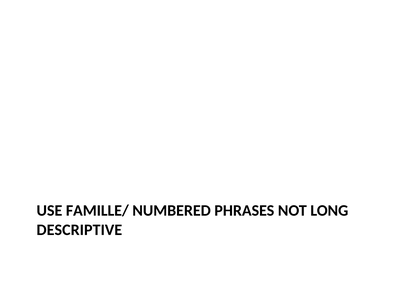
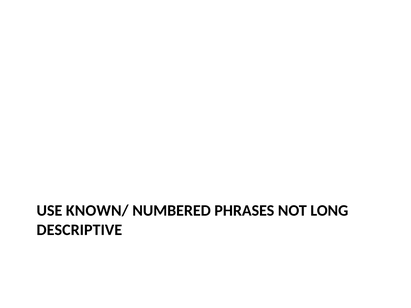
FAMILLE/: FAMILLE/ -> KNOWN/
